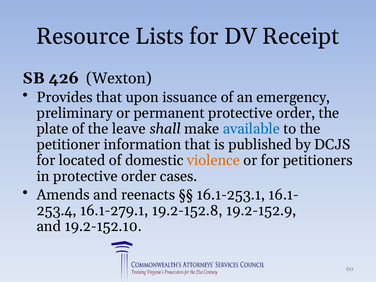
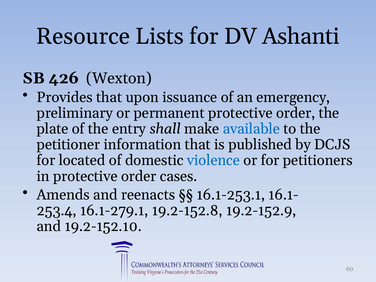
Receipt: Receipt -> Ashanti
leave: leave -> entry
violence colour: orange -> blue
